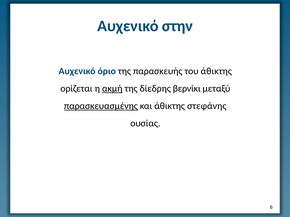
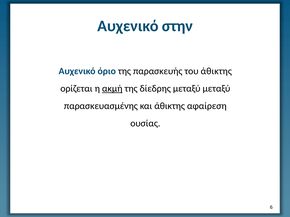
δίεδρης βερνίκι: βερνίκι -> μεταξύ
παρασκευασμένης underline: present -> none
στεφάνης: στεφάνης -> αφαίρεση
